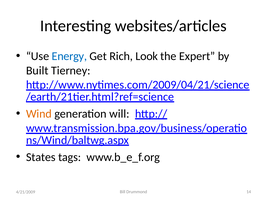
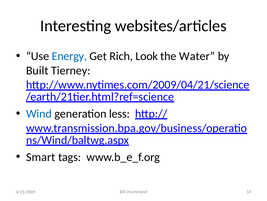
Expert: Expert -> Water
Wind colour: orange -> blue
will: will -> less
States: States -> Smart
